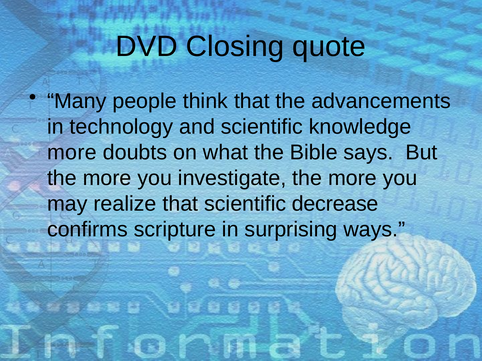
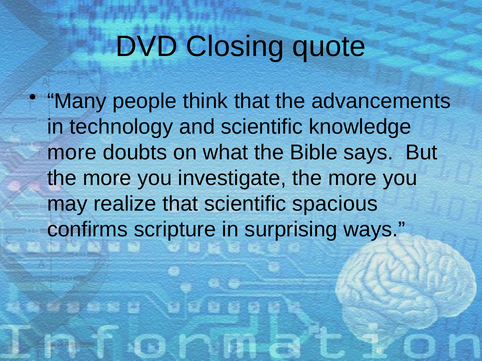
decrease: decrease -> spacious
